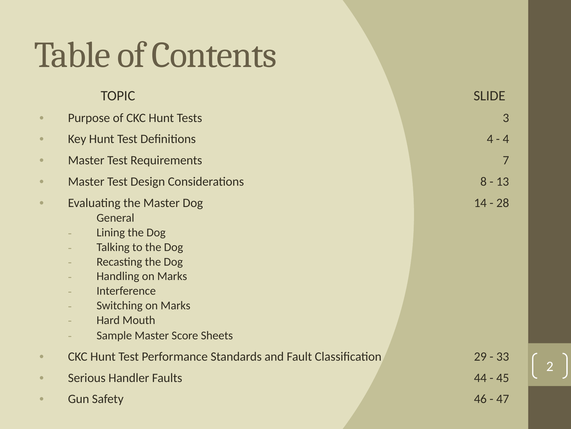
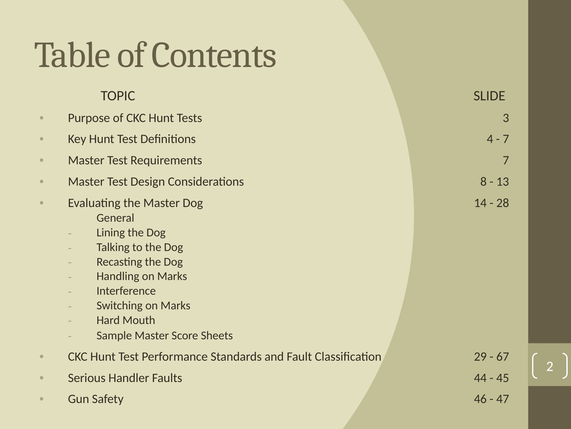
4 at (506, 139): 4 -> 7
33: 33 -> 67
